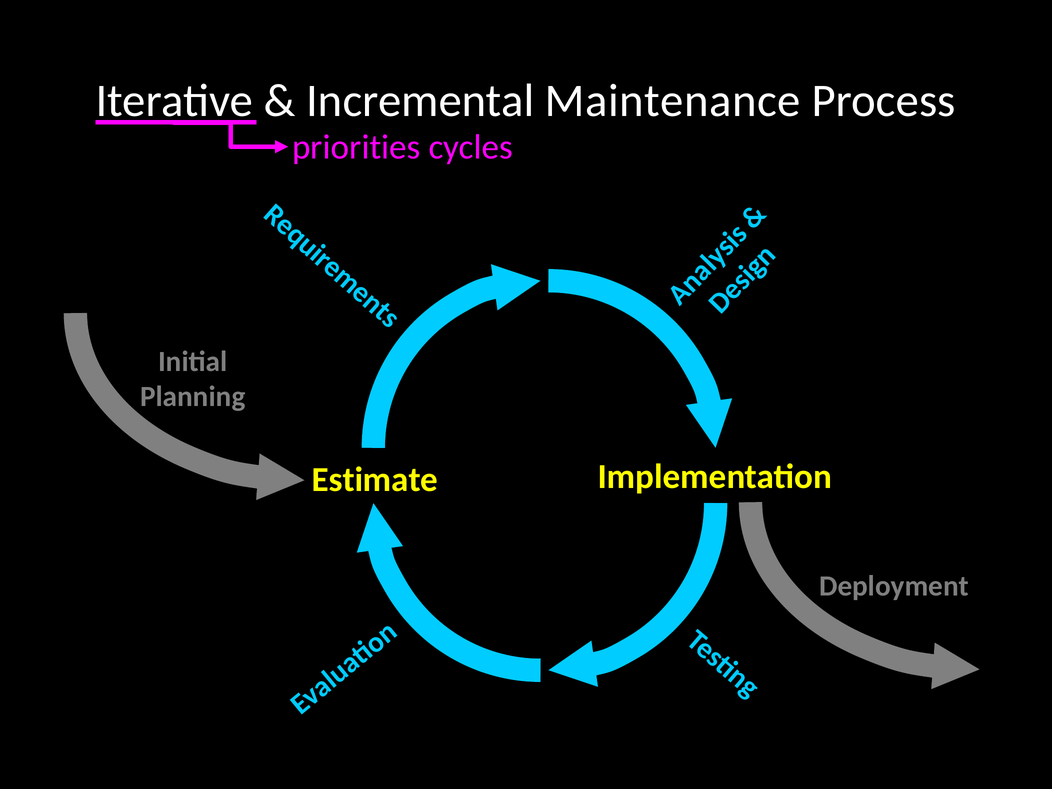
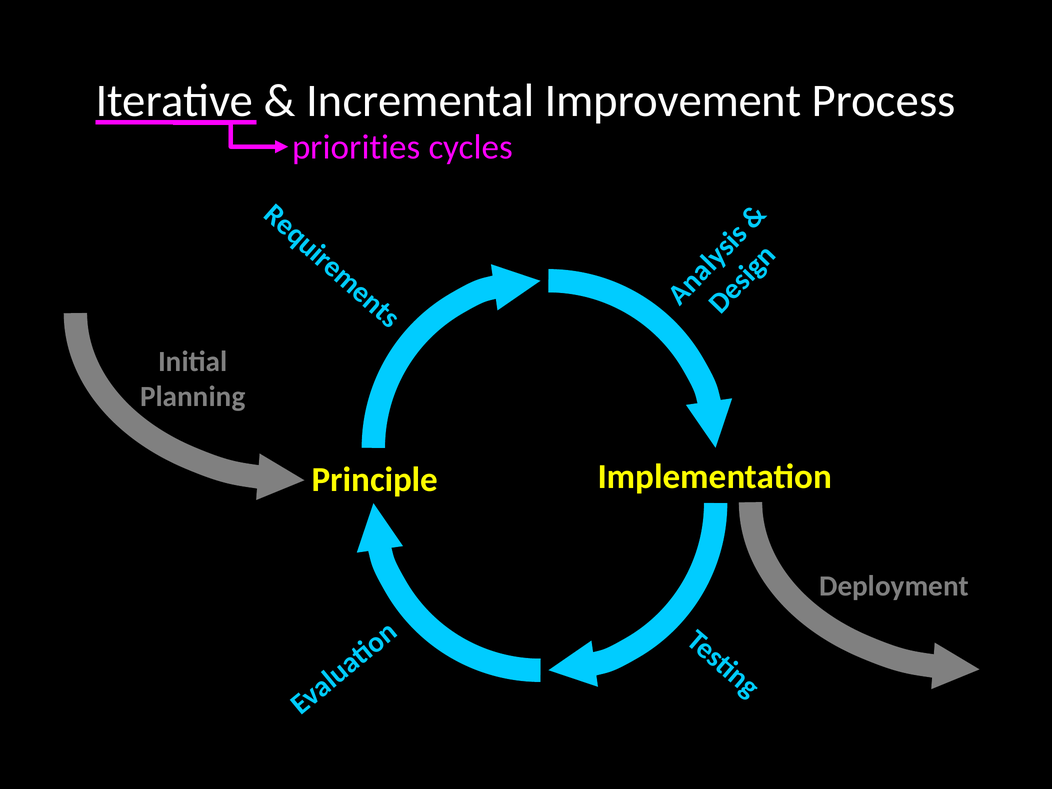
Maintenance: Maintenance -> Improvement
Estimate: Estimate -> Principle
